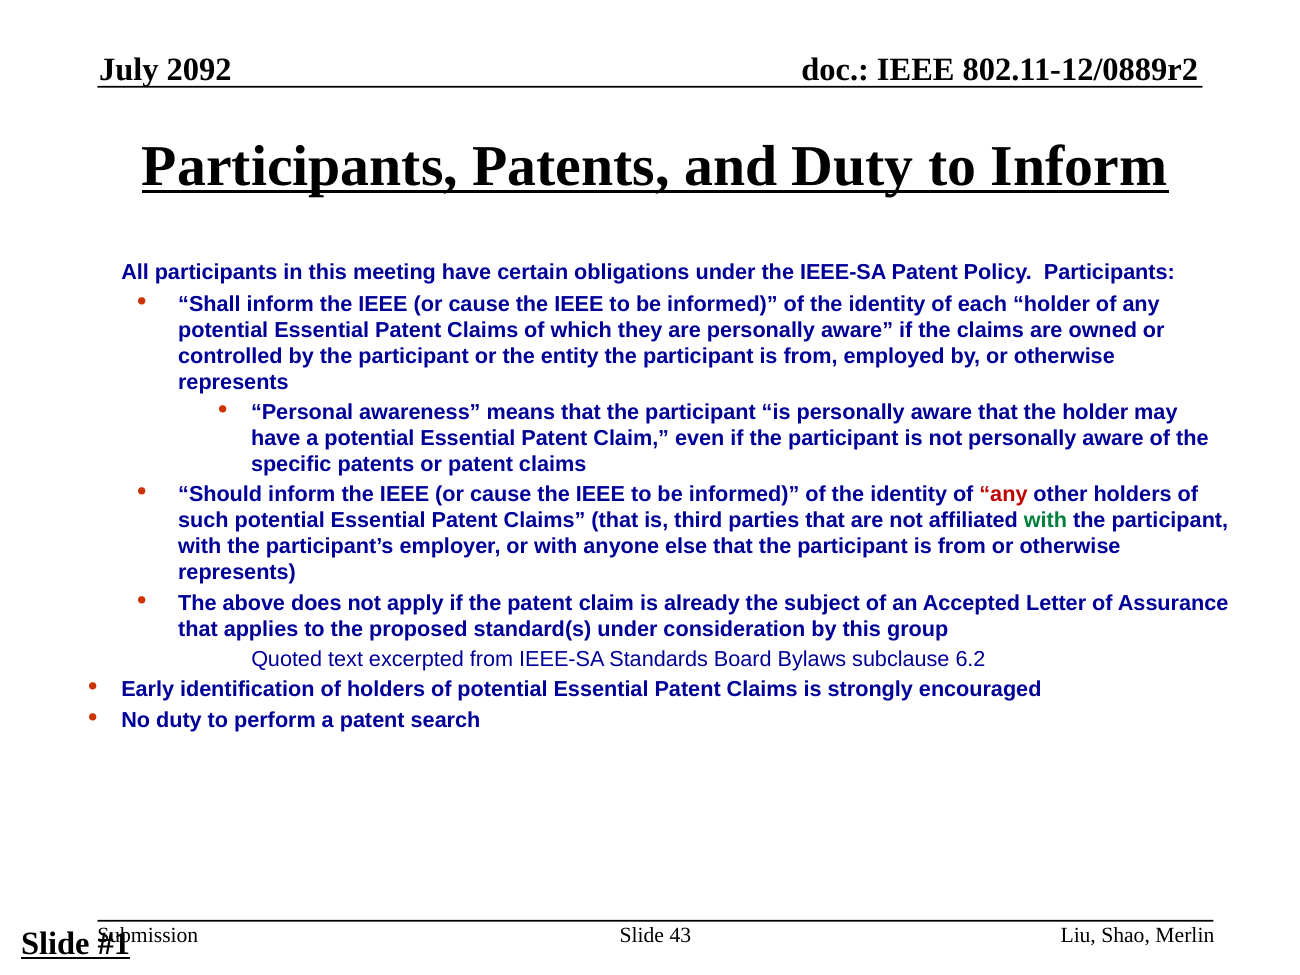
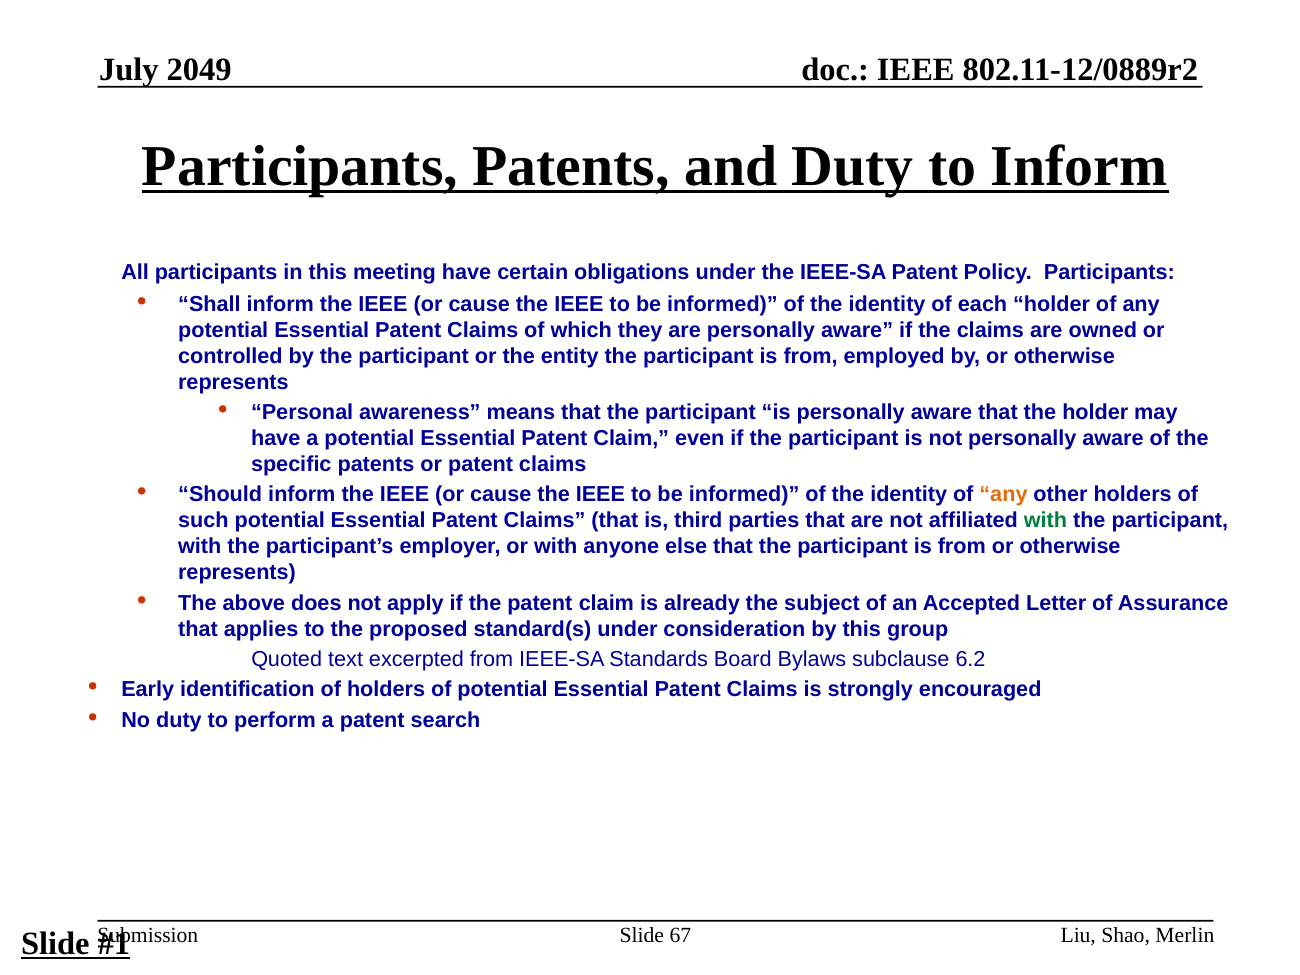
2092: 2092 -> 2049
any at (1003, 495) colour: red -> orange
43: 43 -> 67
